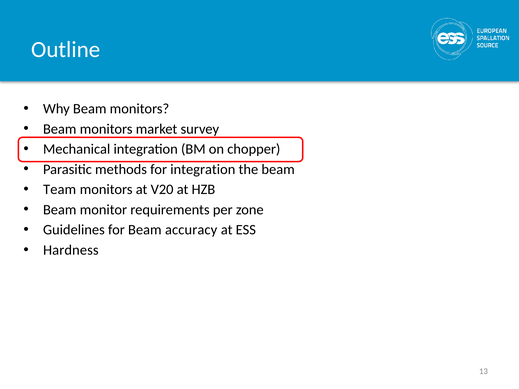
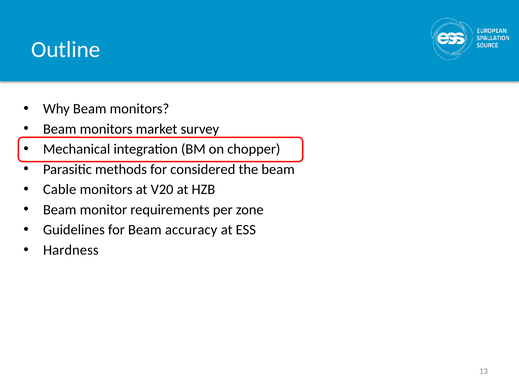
for integration: integration -> considered
Team: Team -> Cable
